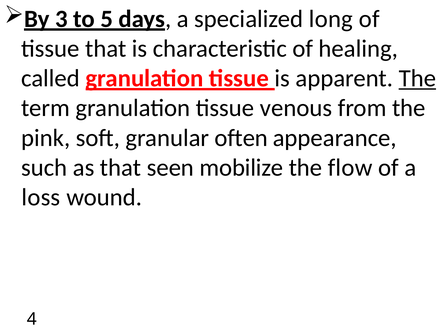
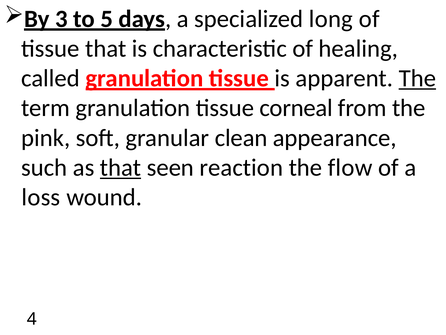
venous: venous -> corneal
often: often -> clean
that at (121, 167) underline: none -> present
mobilize: mobilize -> reaction
